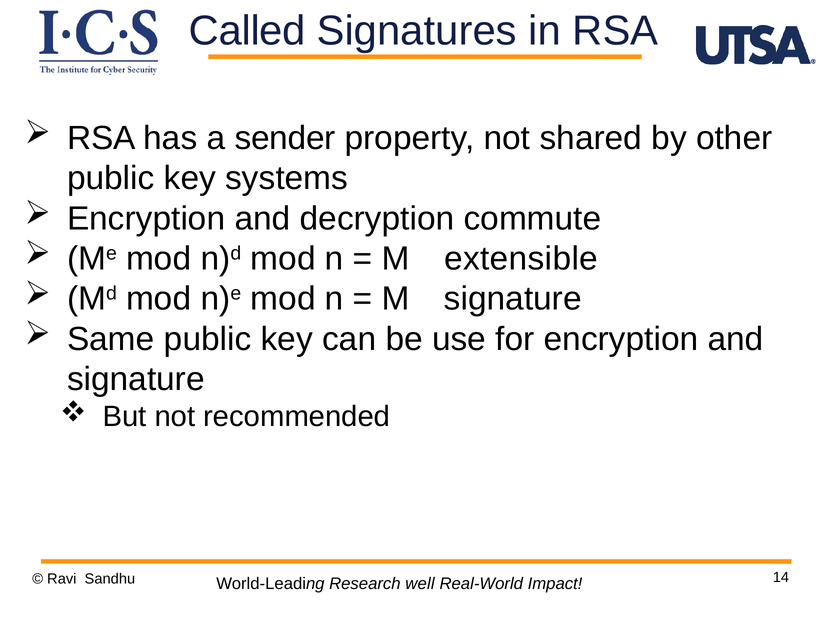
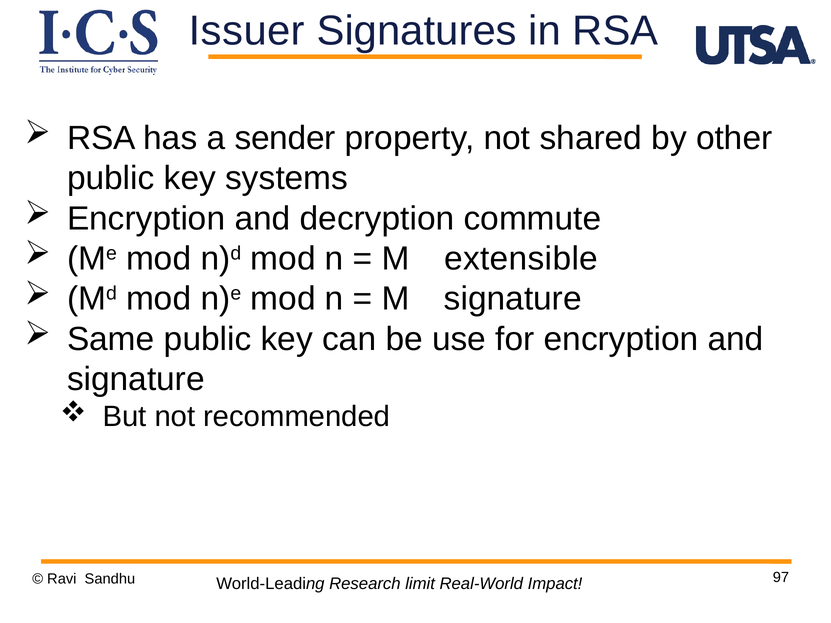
Called: Called -> Issuer
14: 14 -> 97
well: well -> limit
